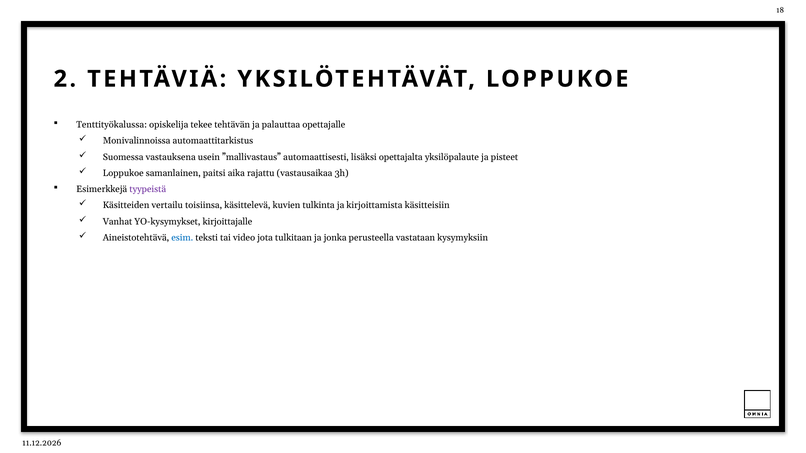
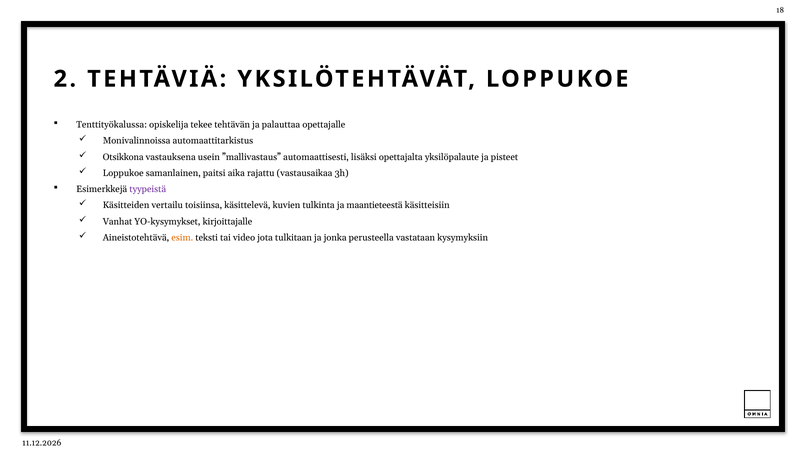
Suomessa: Suomessa -> Otsikkona
kirjoittamista: kirjoittamista -> maantieteestä
esim colour: blue -> orange
